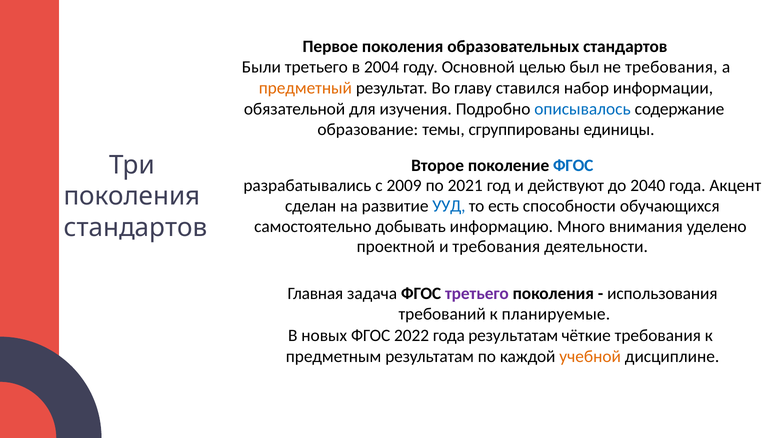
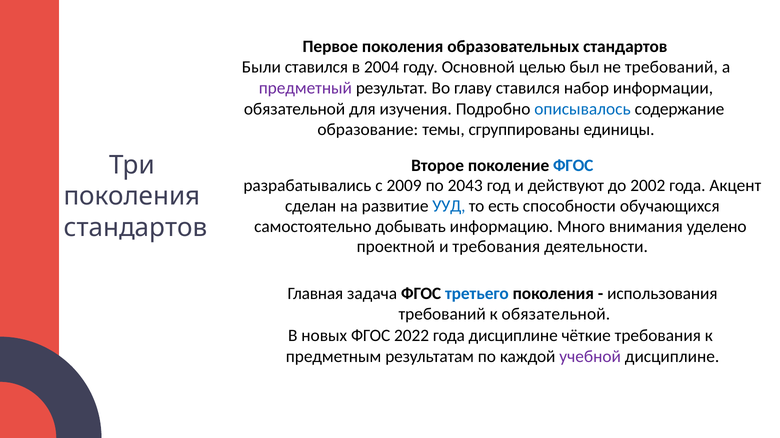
Были третьего: третьего -> ставился
не требования: требования -> требований
предметный colour: orange -> purple
2021: 2021 -> 2043
2040: 2040 -> 2002
третьего at (477, 294) colour: purple -> blue
к планируемые: планируемые -> обязательной
года результатам: результатам -> дисциплине
учебной colour: orange -> purple
